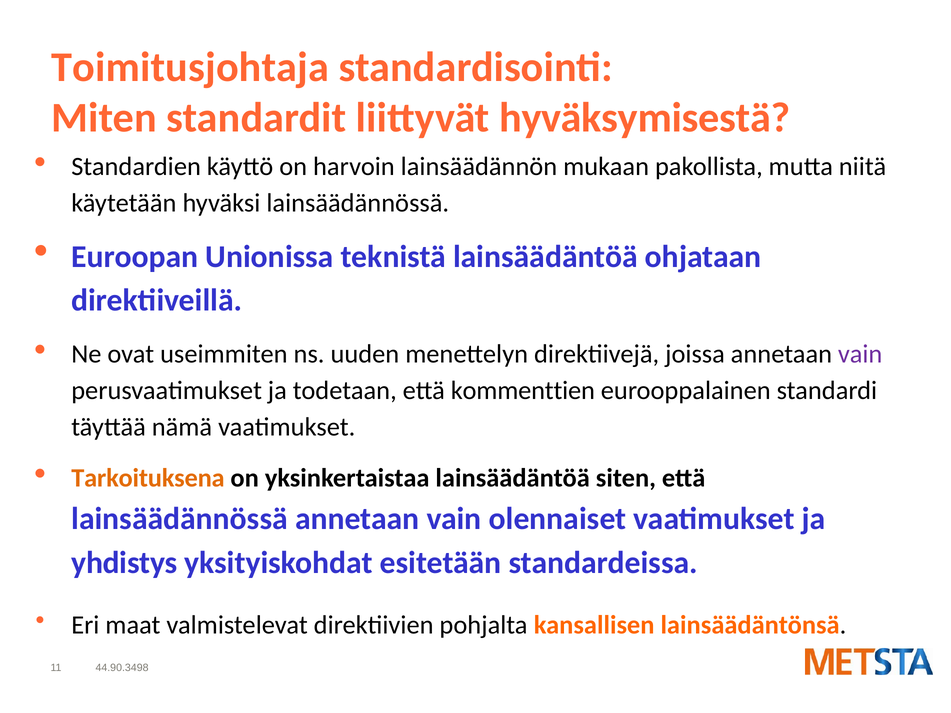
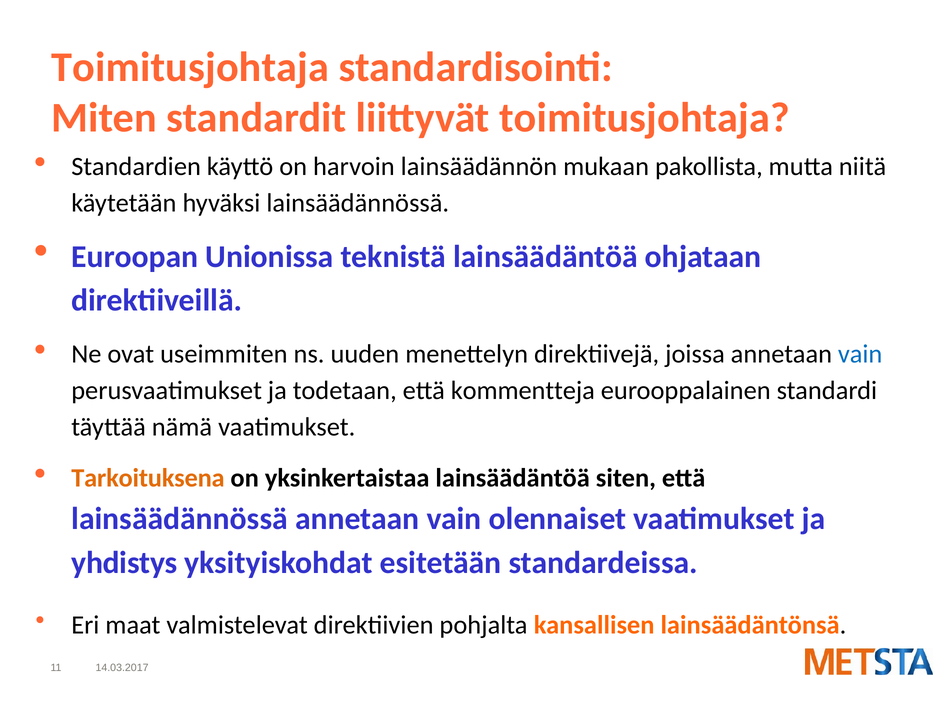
liittyvät hyväksymisestä: hyväksymisestä -> toimitusjohtaja
vain at (860, 354) colour: purple -> blue
kommenttien: kommenttien -> kommentteja
44.90.3498: 44.90.3498 -> 14.03.2017
